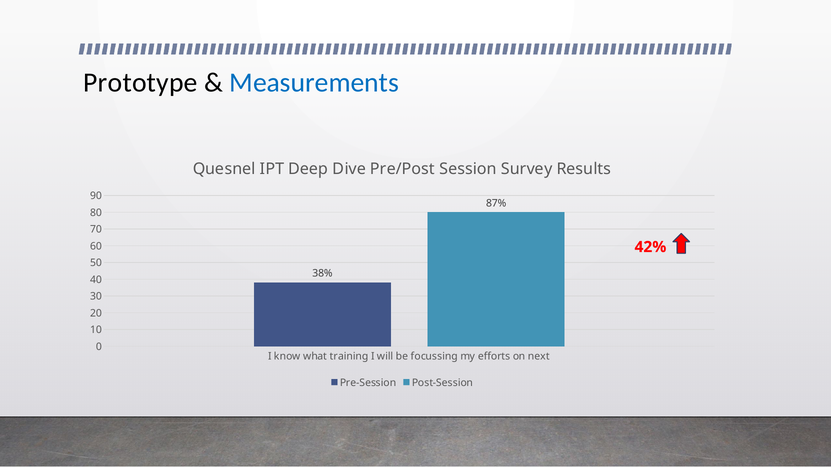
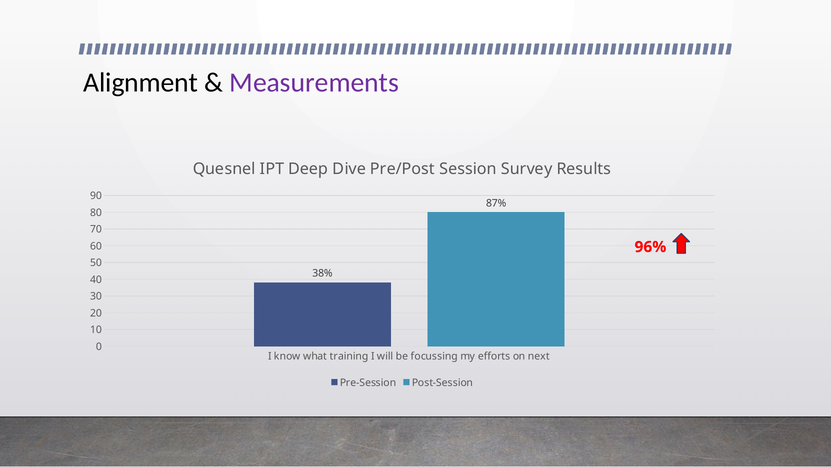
Prototype: Prototype -> Alignment
Measurements colour: blue -> purple
42%: 42% -> 96%
